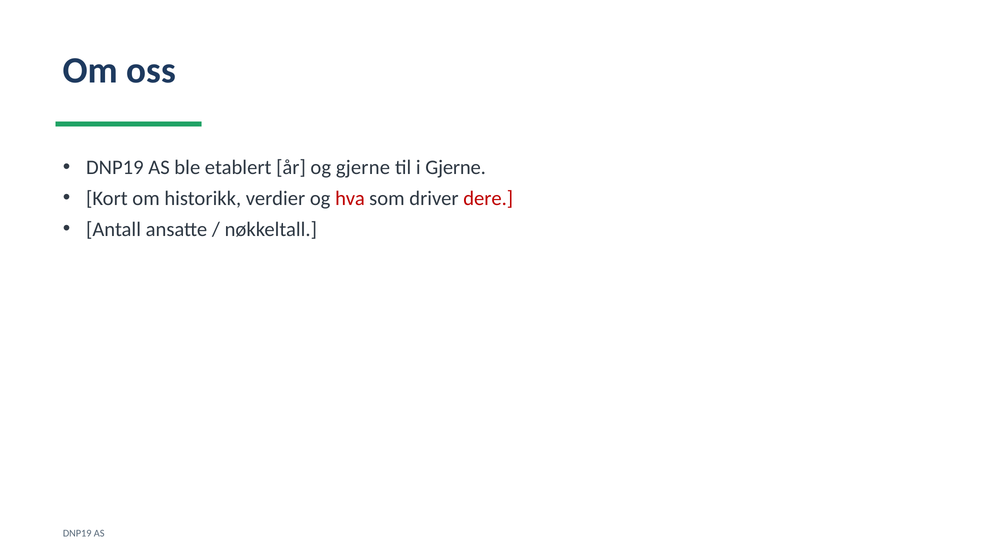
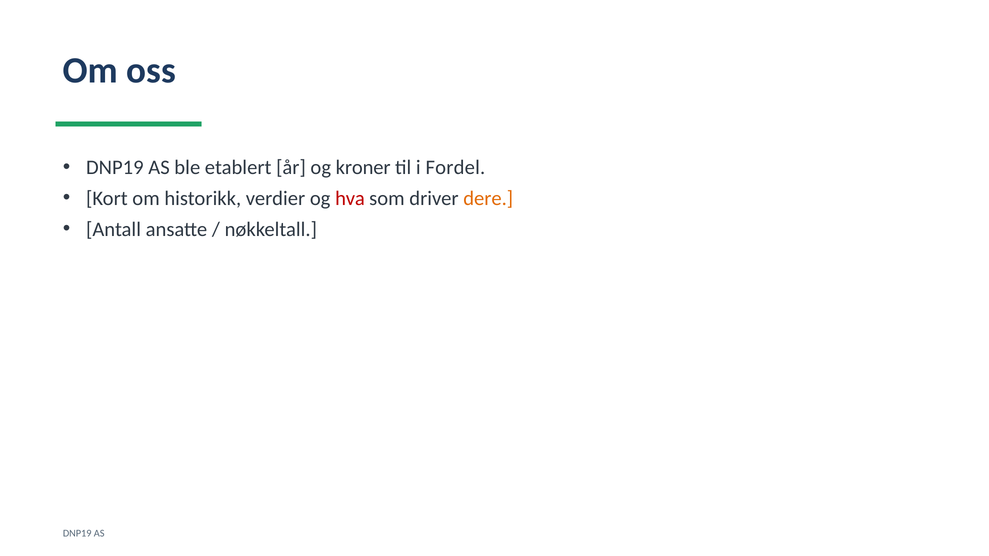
og gjerne: gjerne -> kroner
i Gjerne: Gjerne -> Fordel
dere colour: red -> orange
